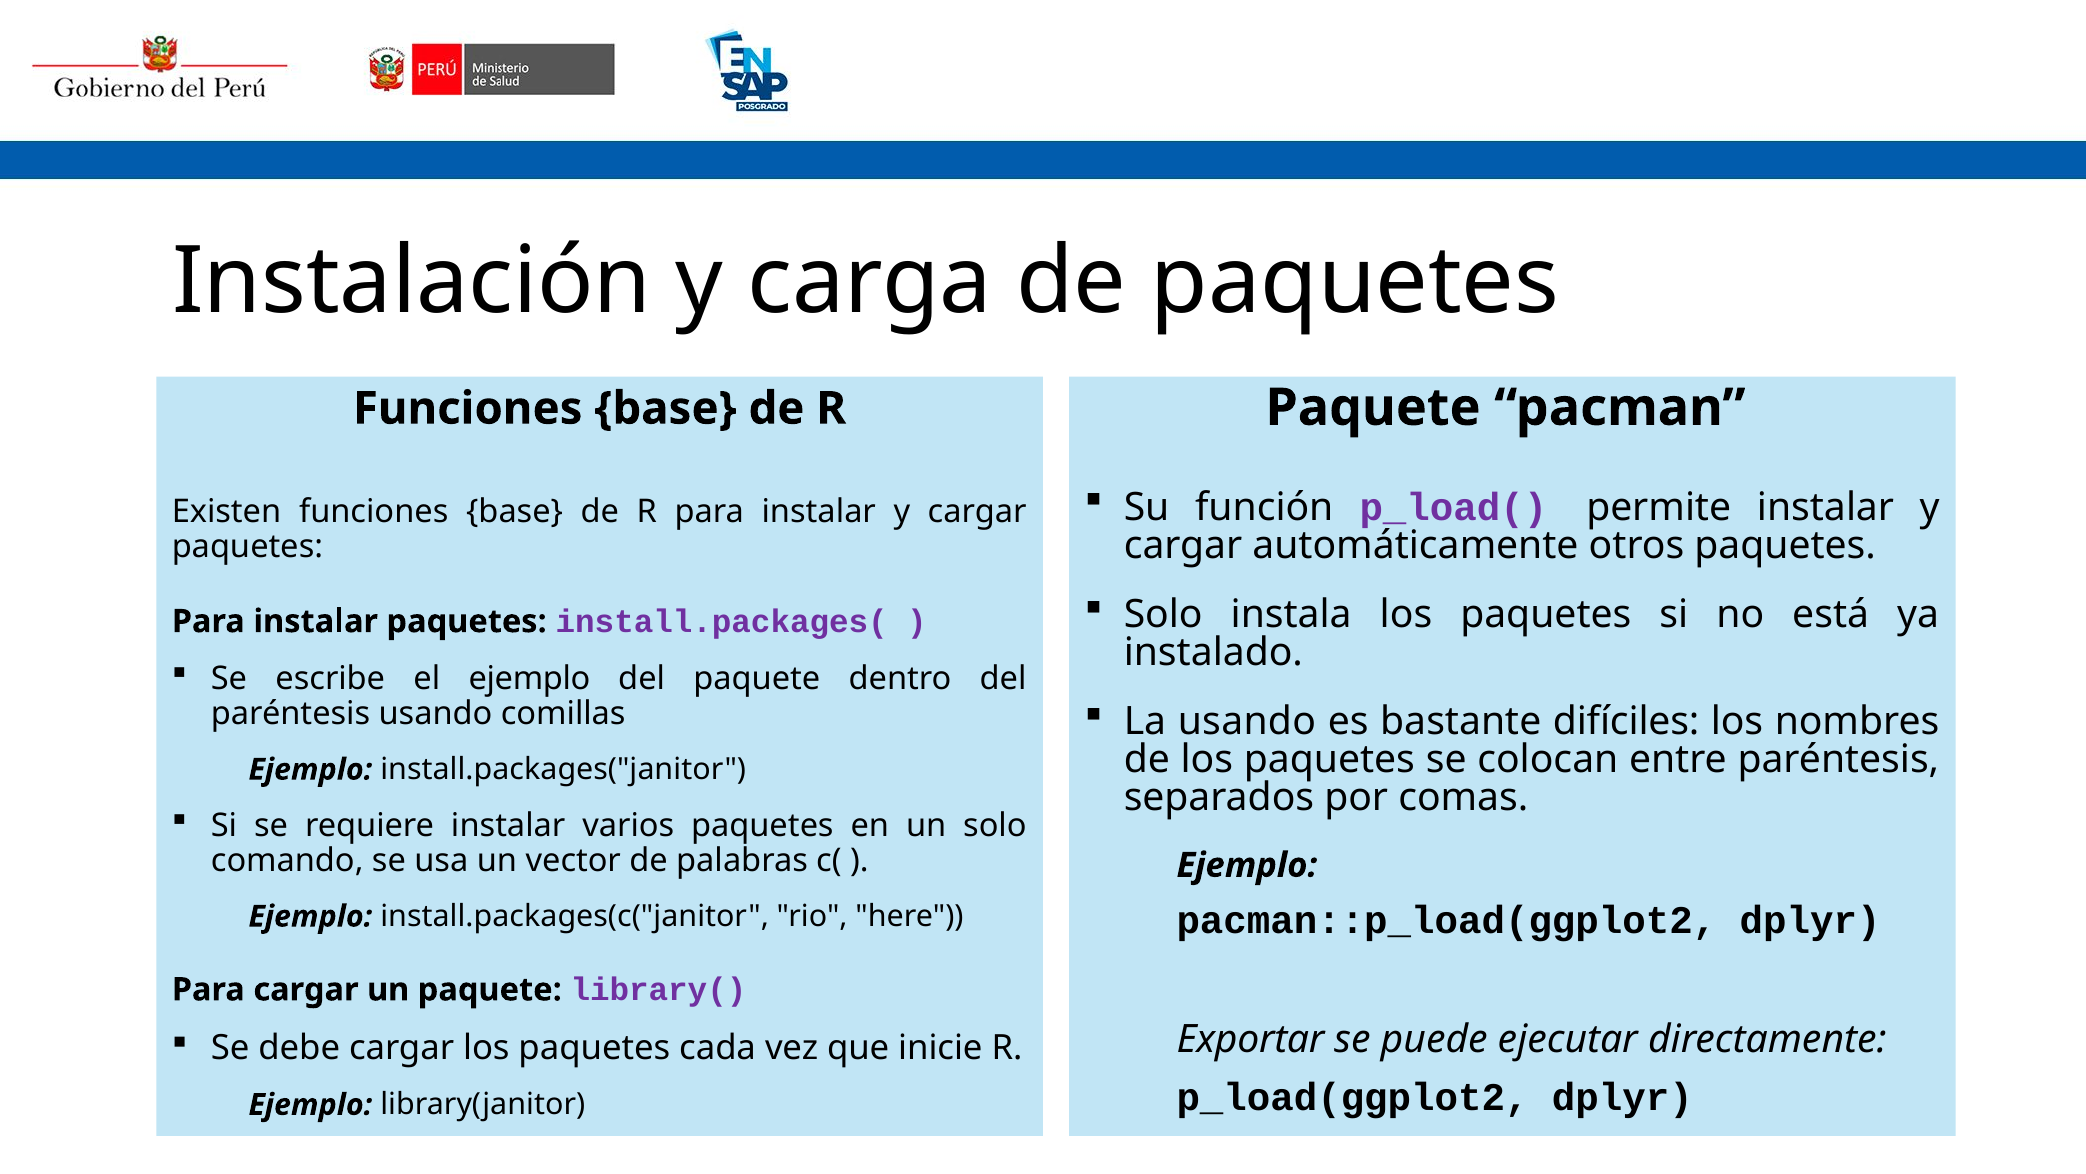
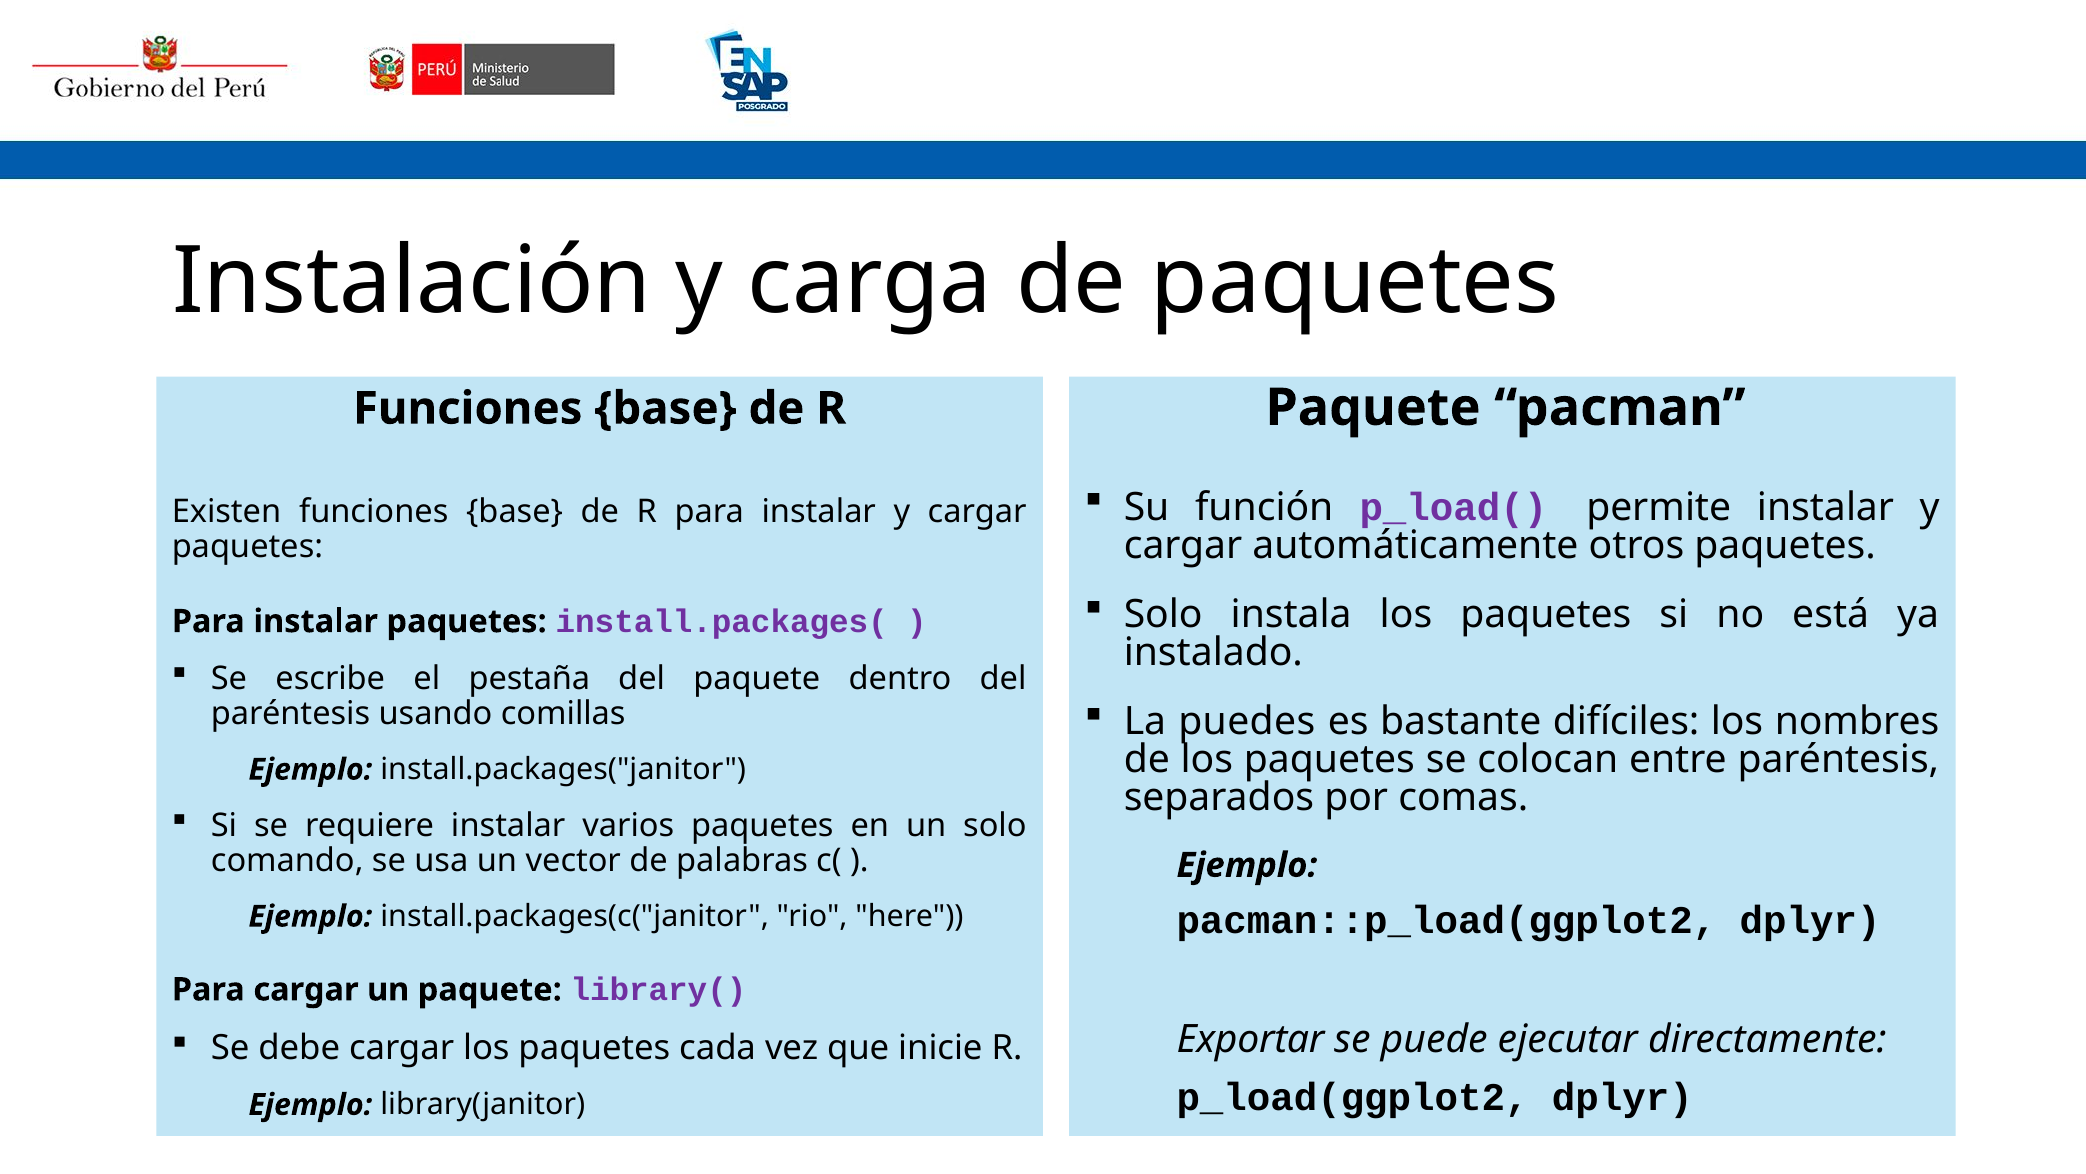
el ejemplo: ejemplo -> pestaña
La usando: usando -> puedes
